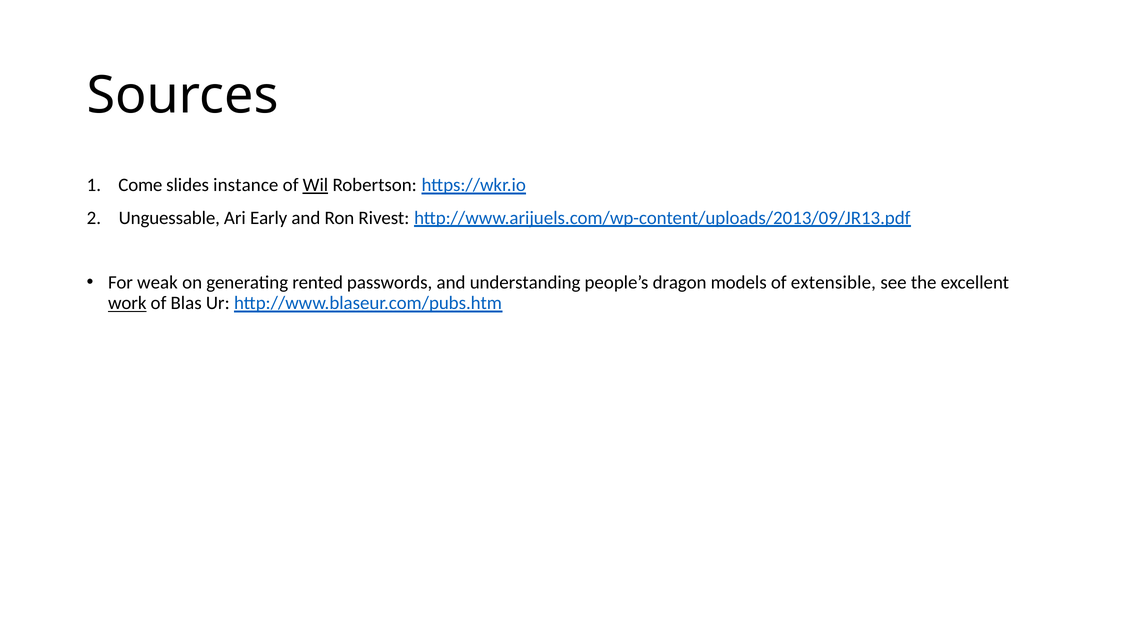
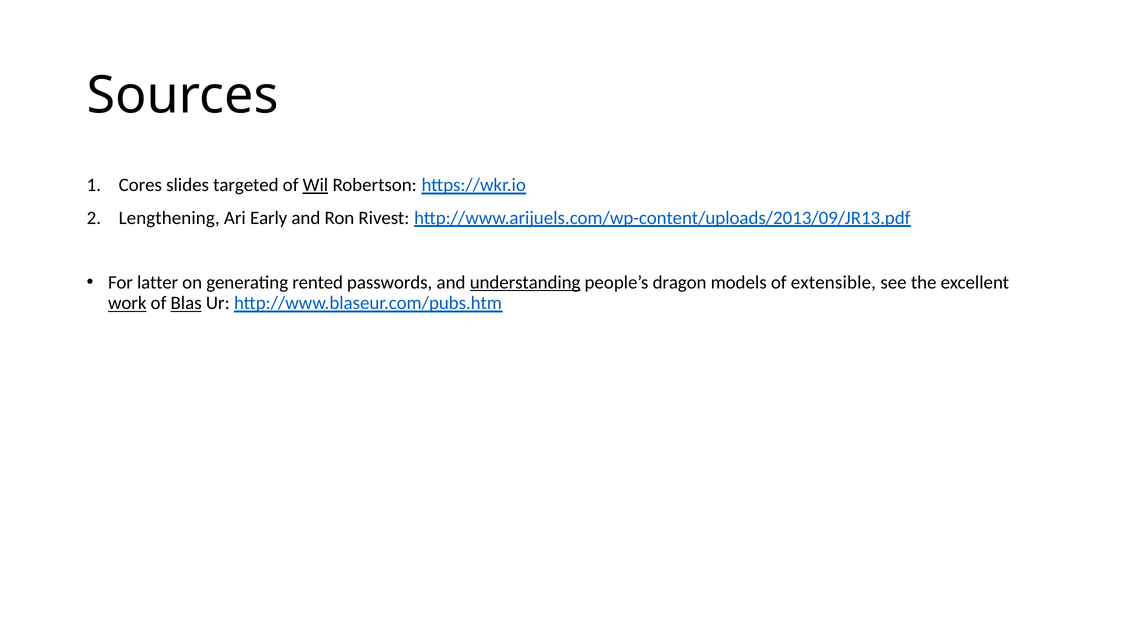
Come: Come -> Cores
instance: instance -> targeted
Unguessable: Unguessable -> Lengthening
weak: weak -> latter
understanding underline: none -> present
Blas underline: none -> present
